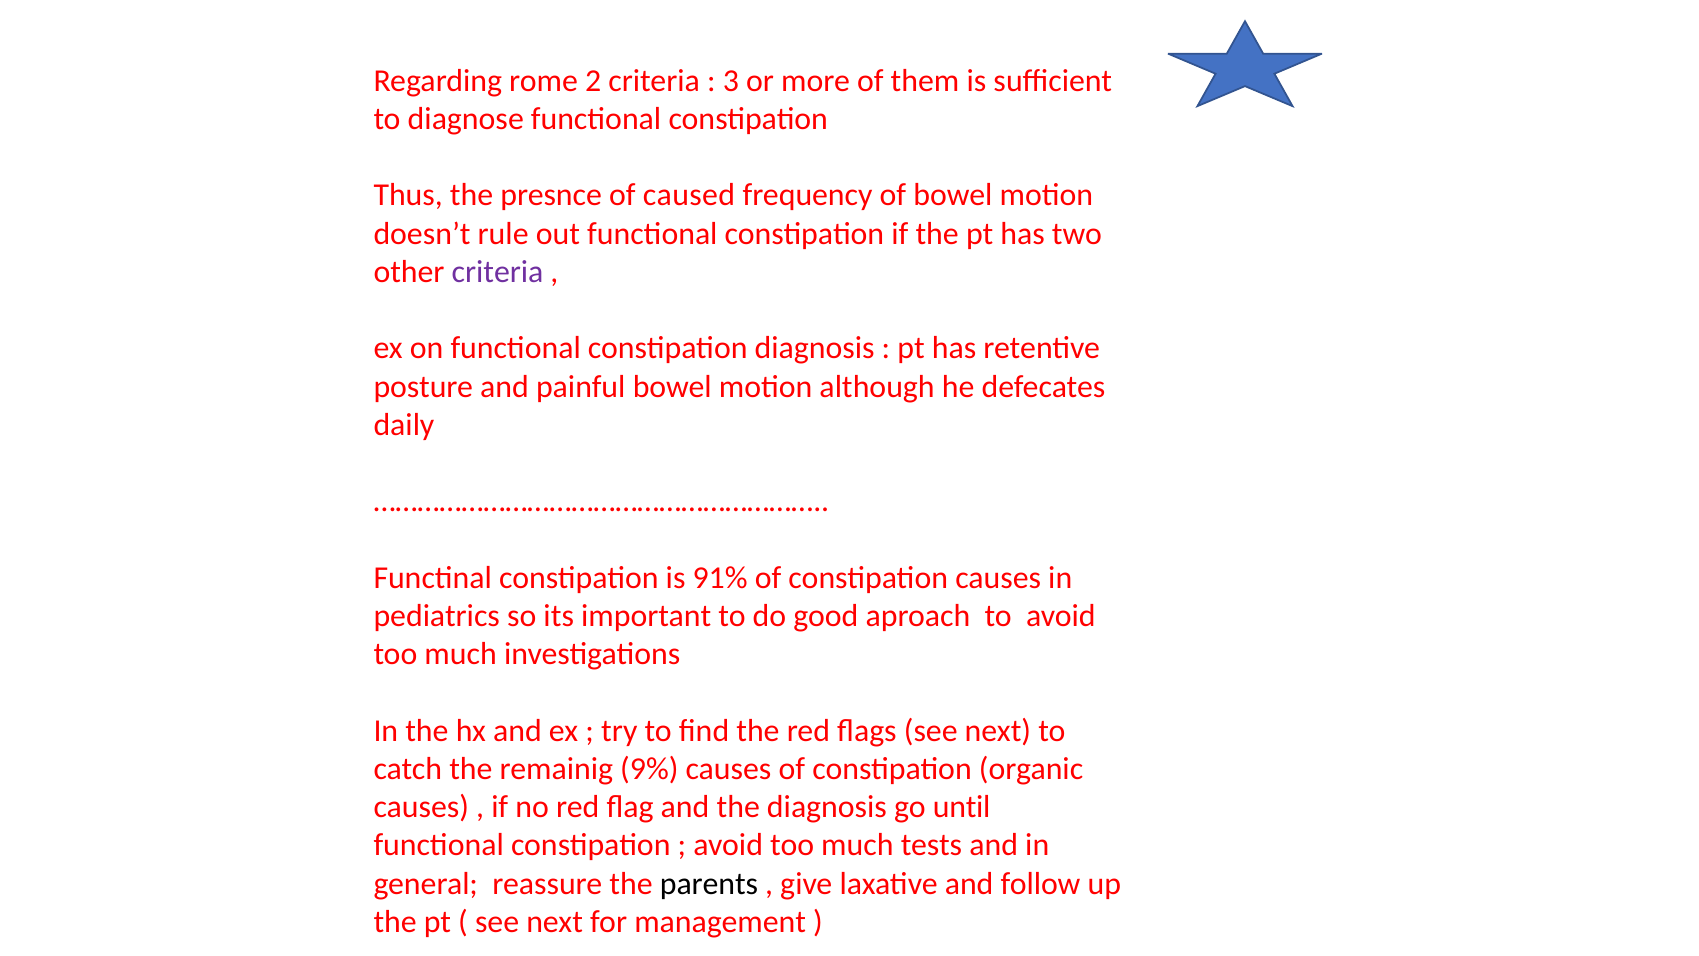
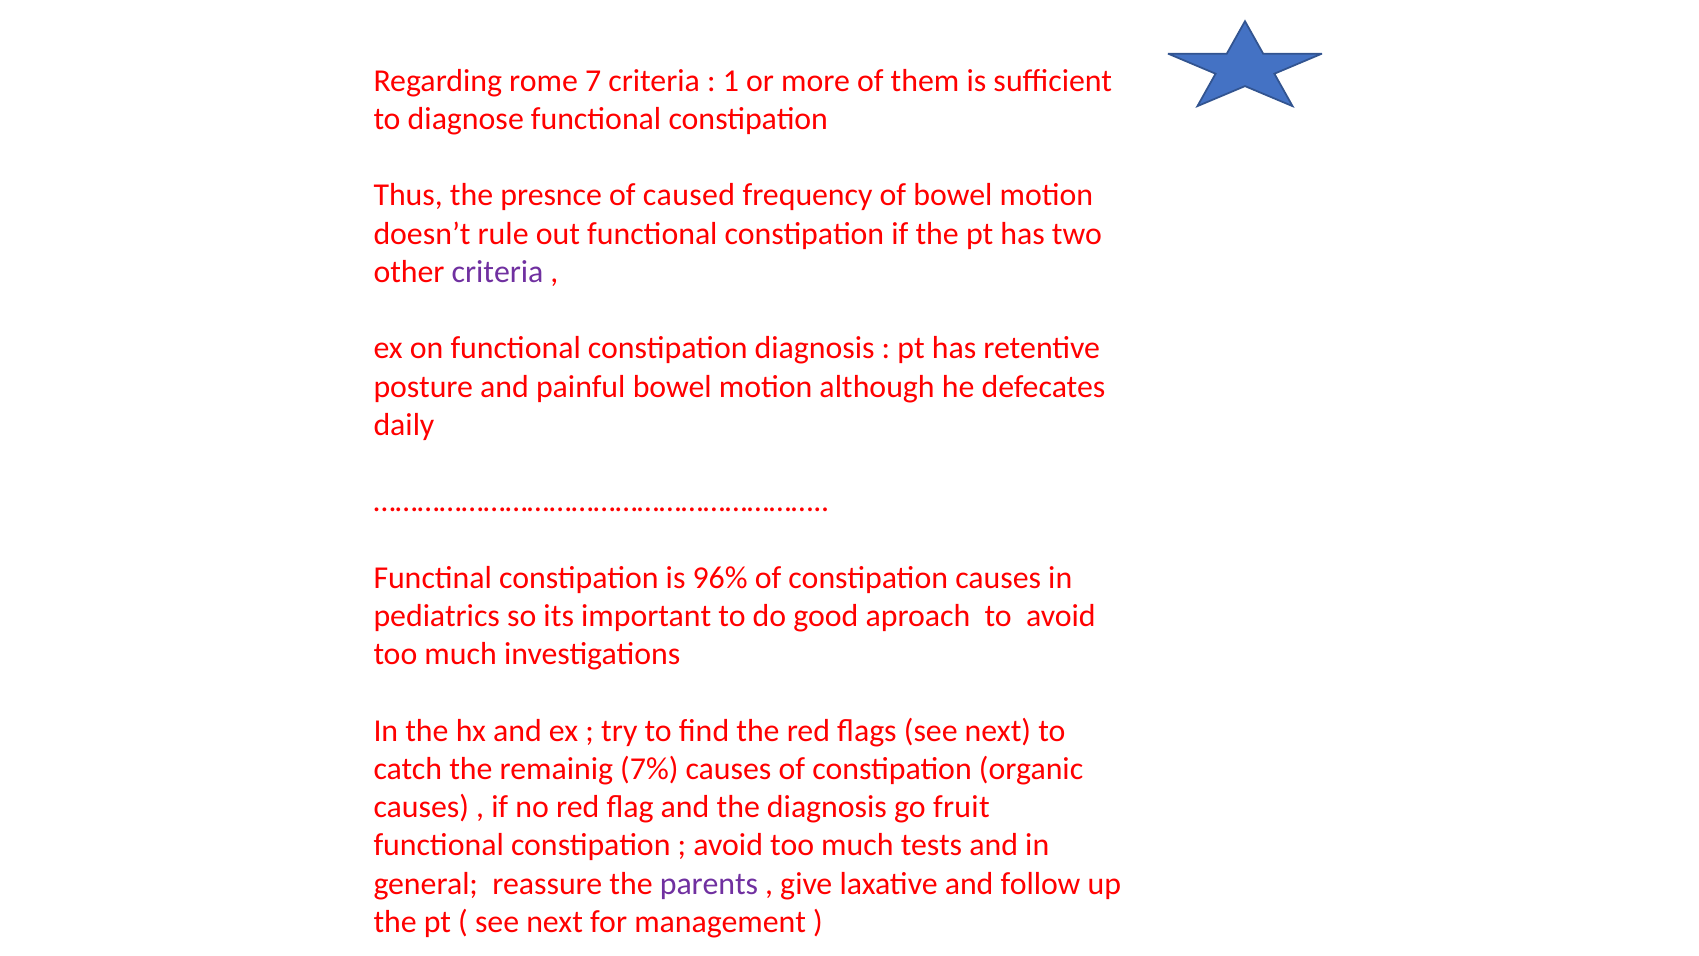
2: 2 -> 7
3: 3 -> 1
91%: 91% -> 96%
9%: 9% -> 7%
until: until -> fruit
parents colour: black -> purple
